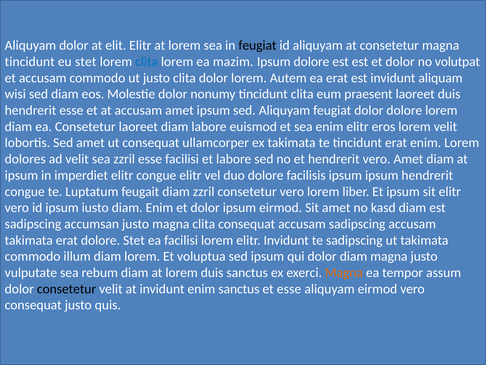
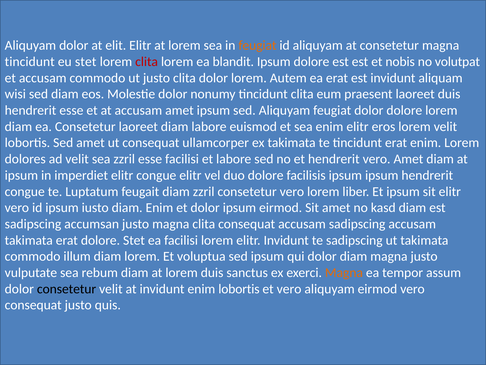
feugiat at (257, 45) colour: black -> orange
clita at (147, 62) colour: blue -> red
ea mazim: mazim -> blandit
est et dolor: dolor -> nobis
enim sanctus: sanctus -> lobortis
et esse: esse -> vero
